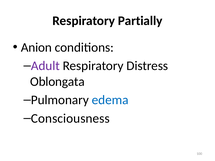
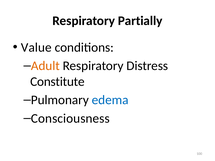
Anion: Anion -> Value
Adult colour: purple -> orange
Oblongata: Oblongata -> Constitute
